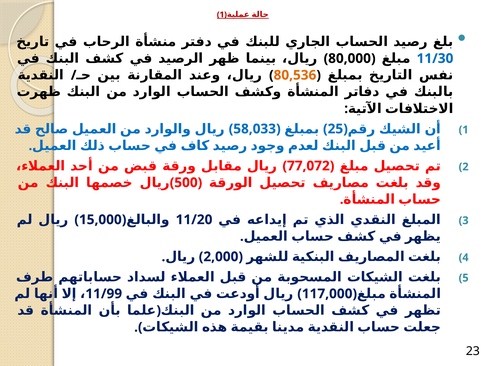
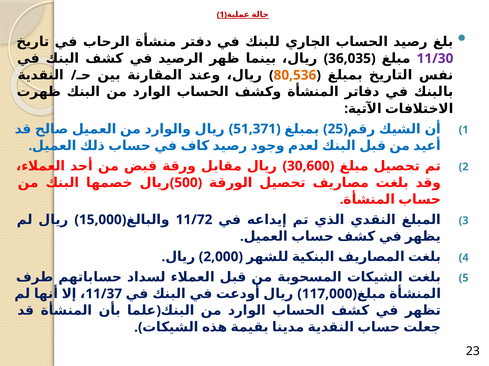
80,000: 80,000 -> 36,035
11/30 colour: blue -> purple
58,033: 58,033 -> 51,371
77,072: 77,072 -> 30,600
11/20: 11/20 -> 11/72
11/99: 11/99 -> 11/37
